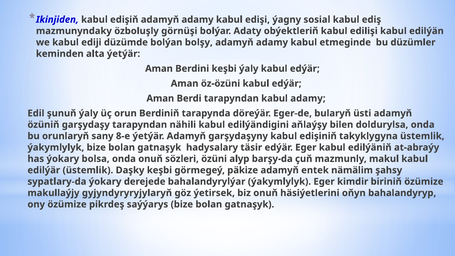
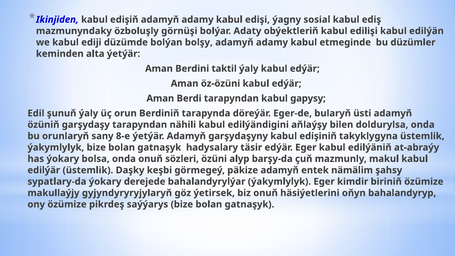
Berdini keşbi: keşbi -> taktil
kabul adamy: adamy -> gapysy
